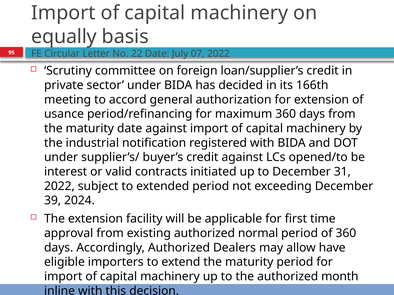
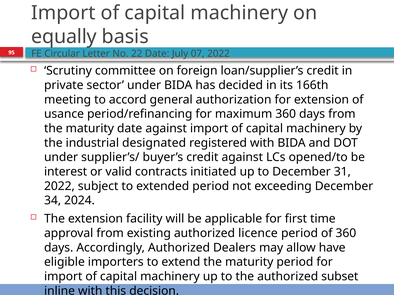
notification: notification -> designated
39: 39 -> 34
normal: normal -> licence
month: month -> subset
